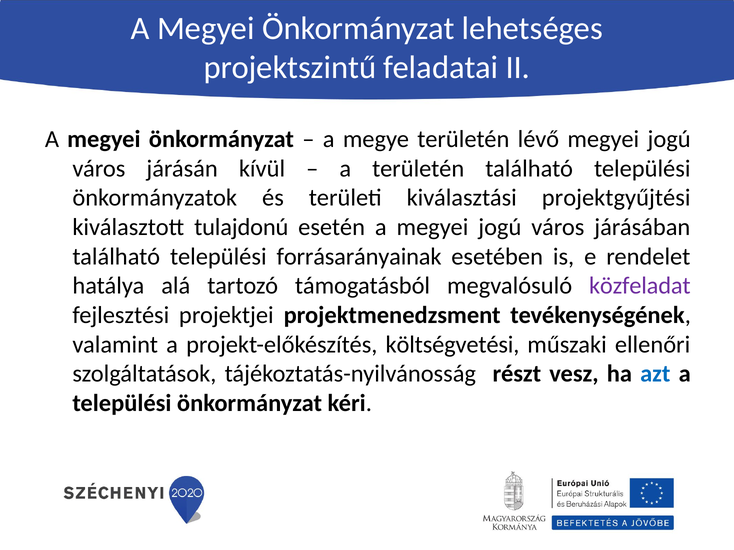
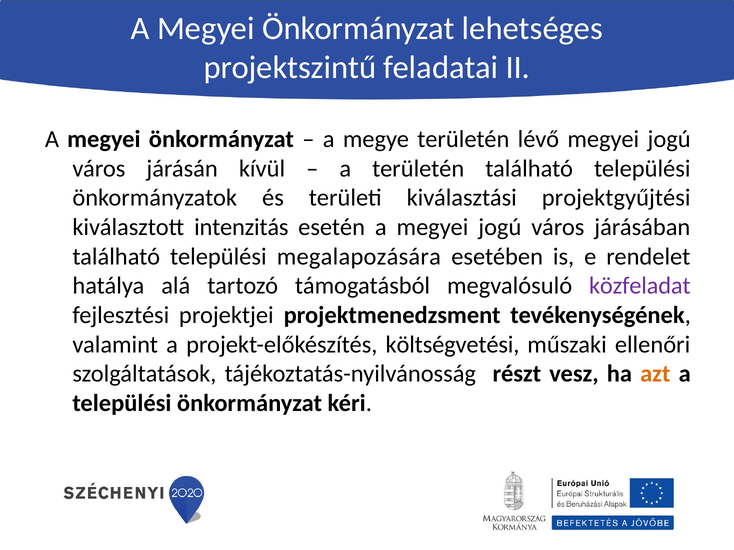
tulajdonú: tulajdonú -> intenzitás
forrásarányainak: forrásarányainak -> megalapozására
azt colour: blue -> orange
